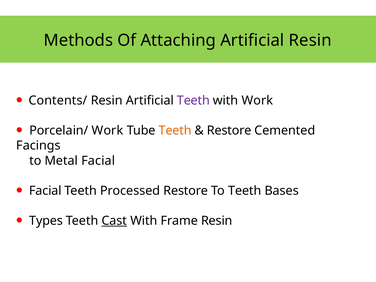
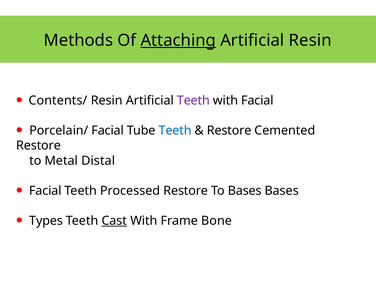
Attaching underline: none -> present
with Work: Work -> Facial
Porcelain/ Work: Work -> Facial
Teeth at (175, 131) colour: orange -> blue
Facings at (38, 146): Facings -> Restore
Metal Facial: Facial -> Distal
To Teeth: Teeth -> Bases
Frame Resin: Resin -> Bone
